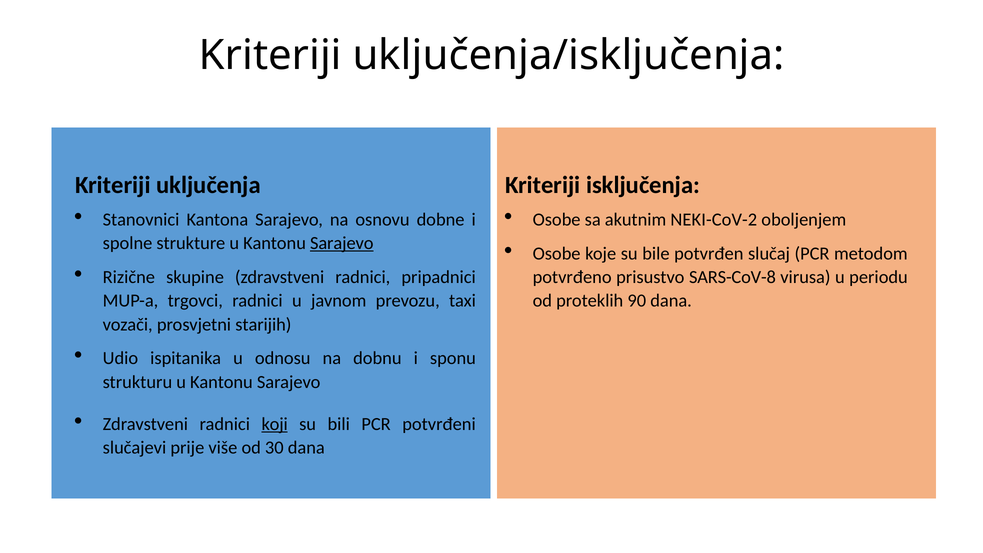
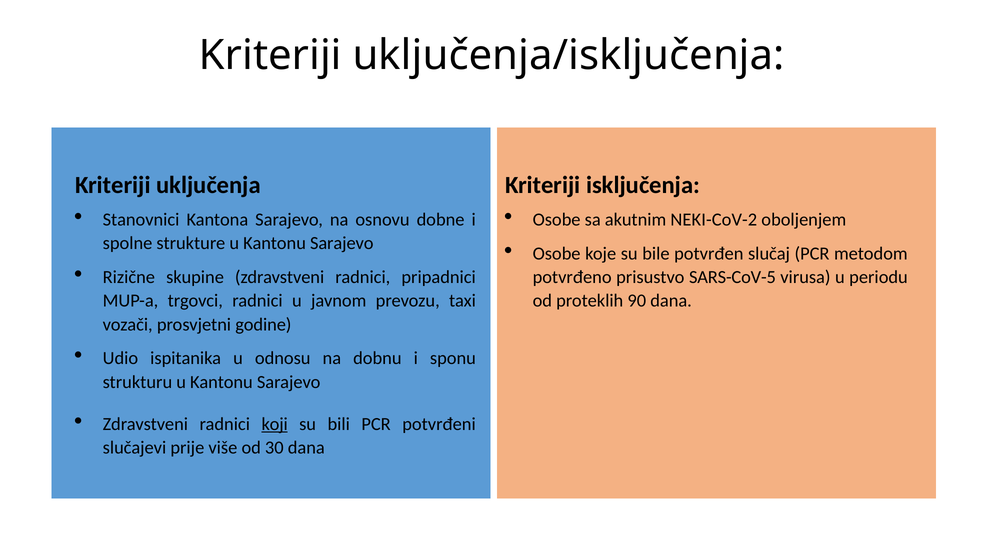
Sarajevo at (342, 243) underline: present -> none
SARS-CoV-8: SARS-CoV-8 -> SARS-CoV-5
starijih: starijih -> godine
